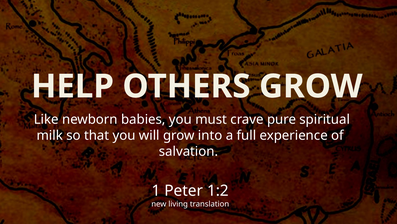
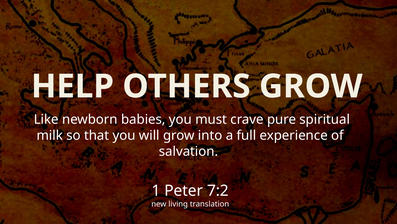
1:2: 1:2 -> 7:2
